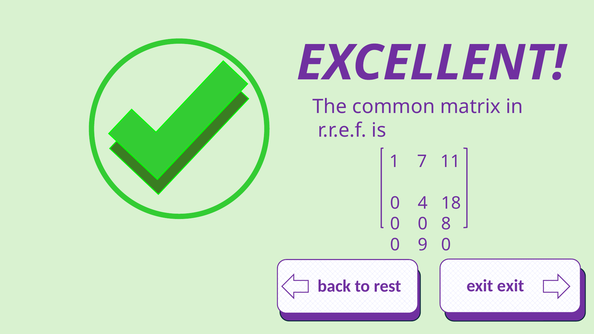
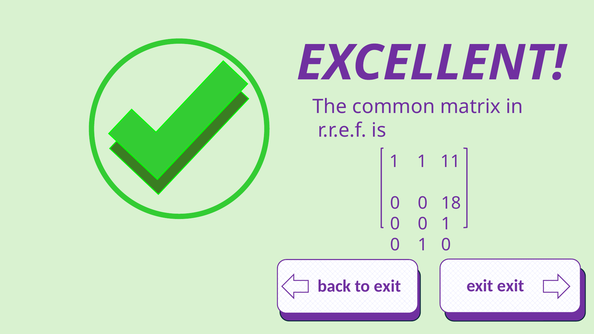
1 7: 7 -> 1
4 at (423, 203): 4 -> 0
0 0 8: 8 -> 1
9 at (423, 245): 9 -> 1
to rest: rest -> exit
